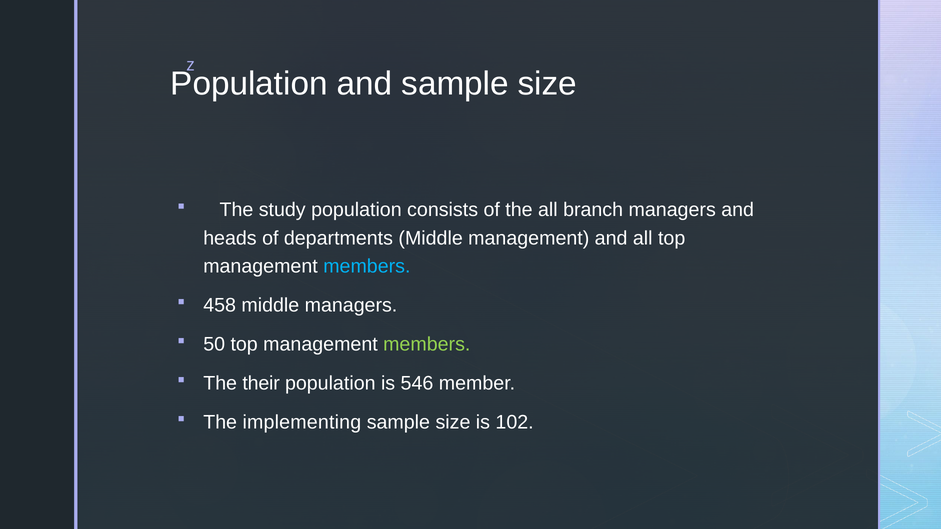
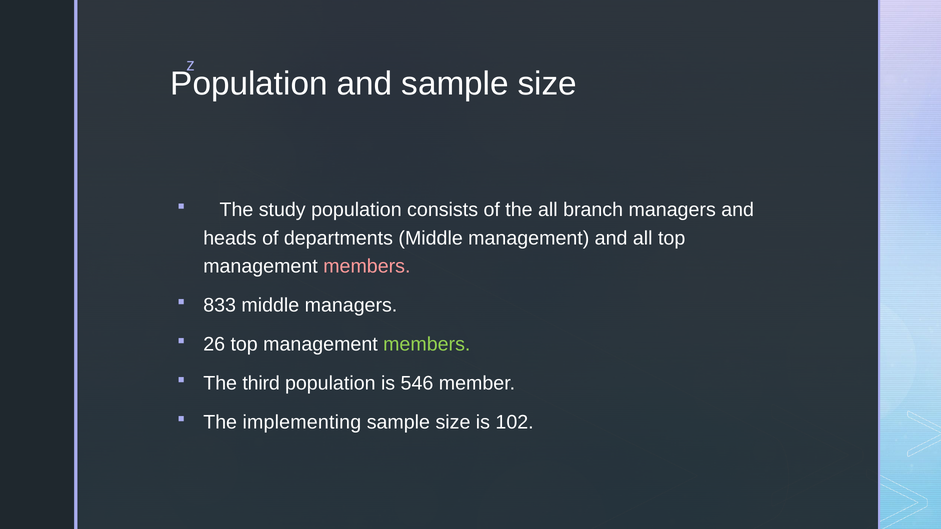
members at (367, 267) colour: light blue -> pink
458: 458 -> 833
50: 50 -> 26
their: their -> third
